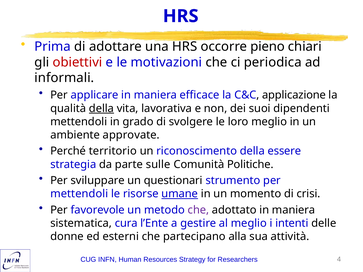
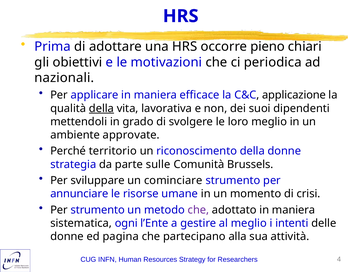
obiettivi colour: red -> black
informali: informali -> nazionali
della essere: essere -> donne
Politiche: Politiche -> Brussels
questionari: questionari -> cominciare
mettendoli at (79, 194): mettendoli -> annunciare
umane underline: present -> none
Per favorevole: favorevole -> strumento
cura: cura -> ogni
esterni: esterni -> pagina
